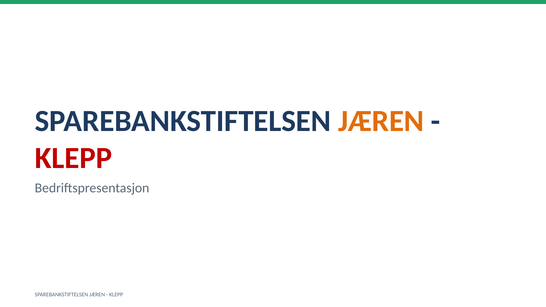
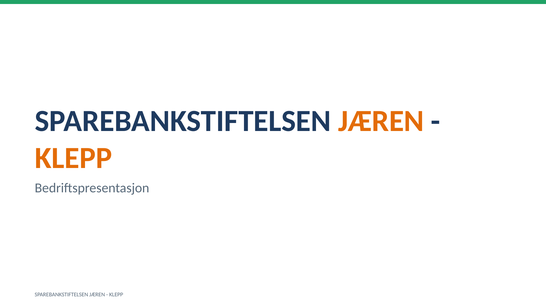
KLEPP at (73, 158) colour: red -> orange
